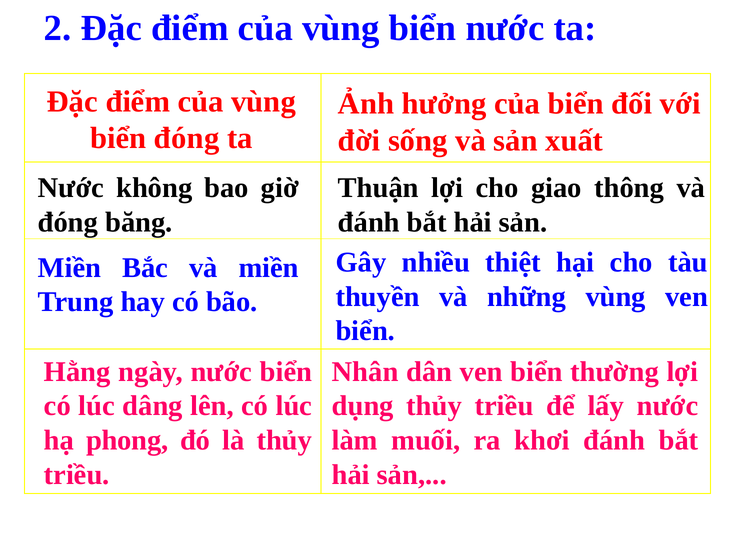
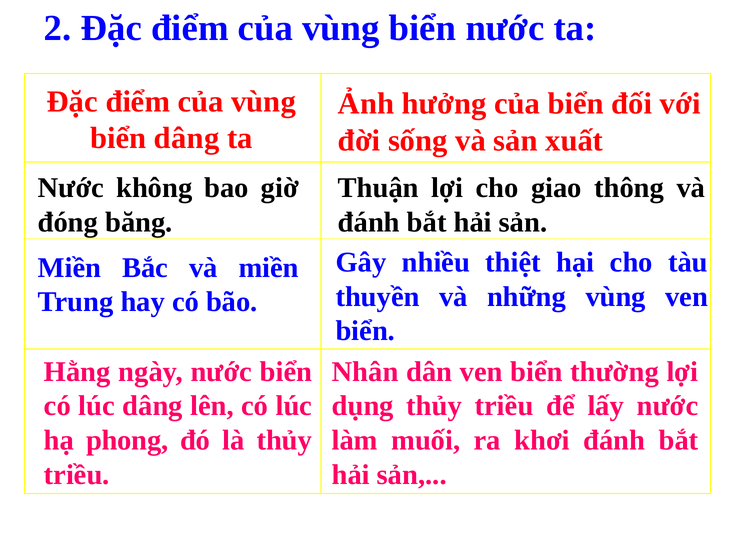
biển đóng: đóng -> dâng
